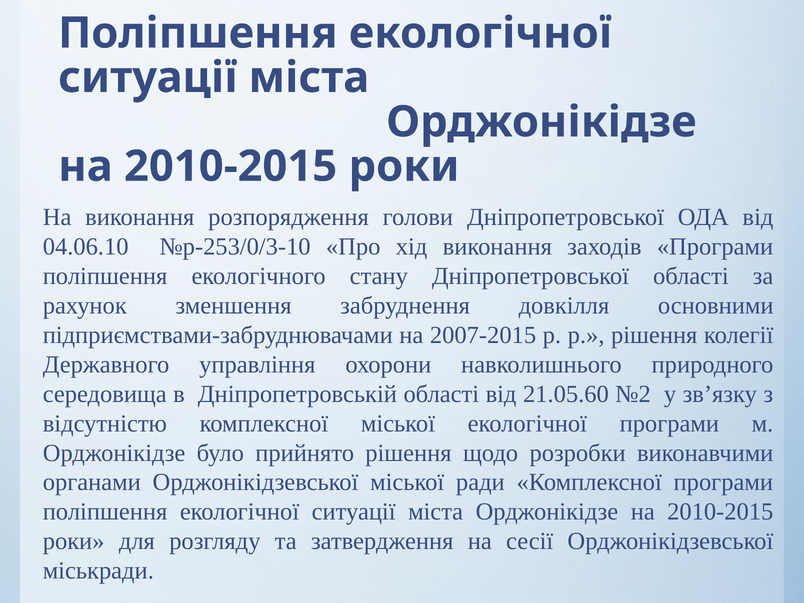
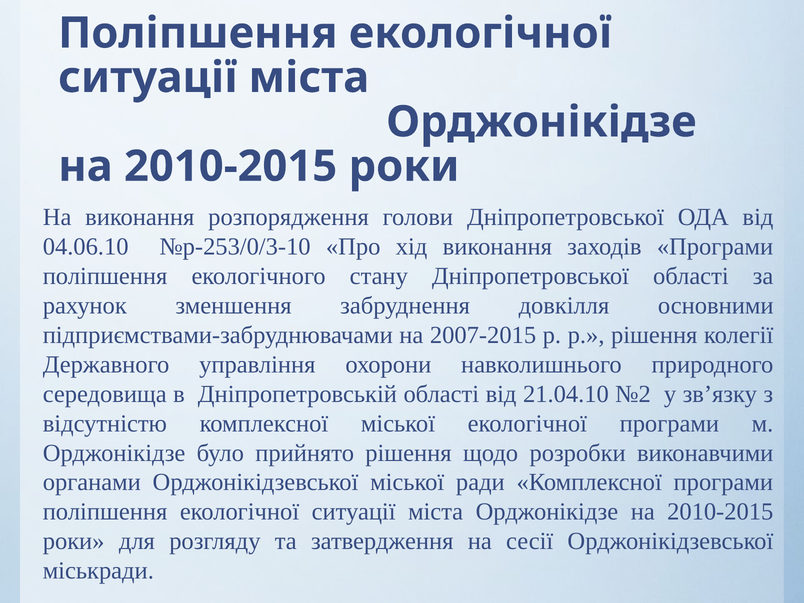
21.05.60: 21.05.60 -> 21.04.10
